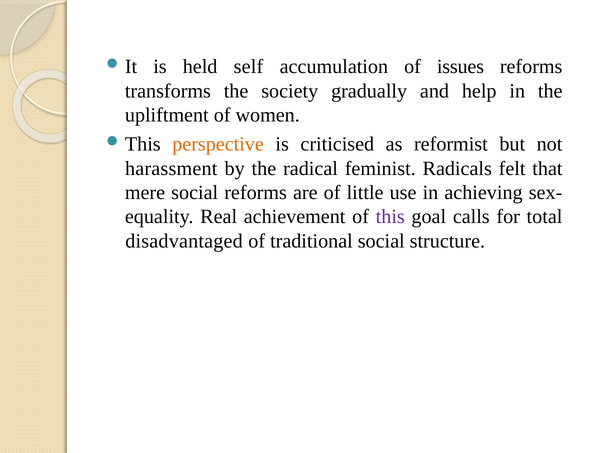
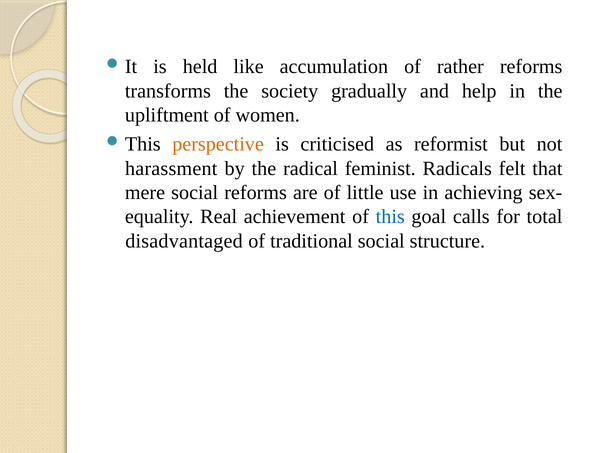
self: self -> like
issues: issues -> rather
this colour: purple -> blue
